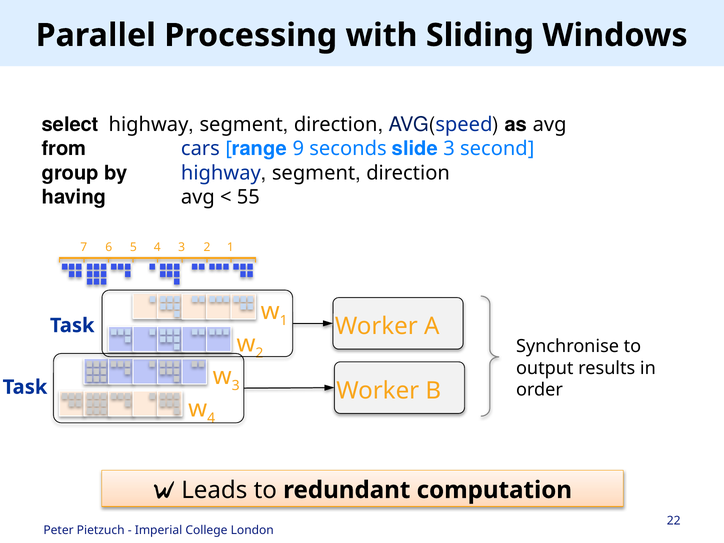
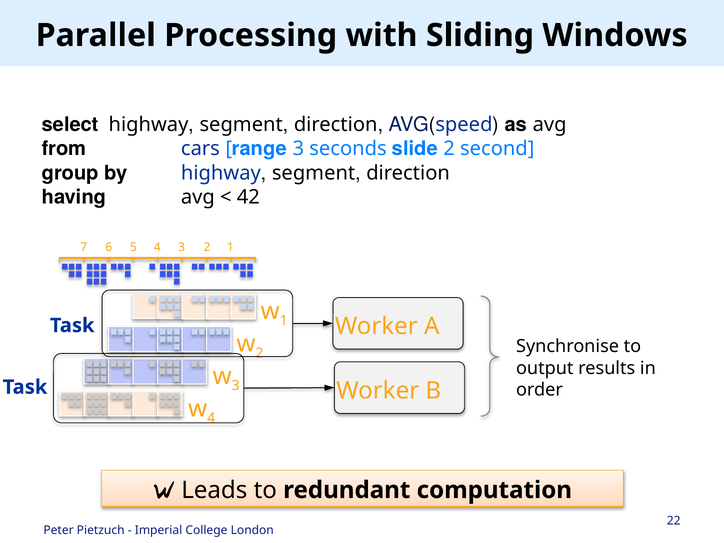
range 9: 9 -> 3
slide 3: 3 -> 2
55: 55 -> 42
